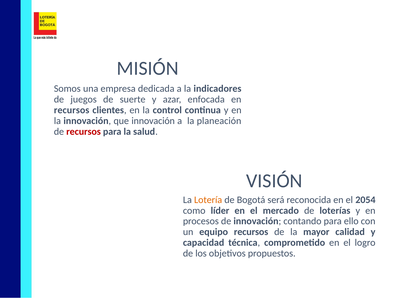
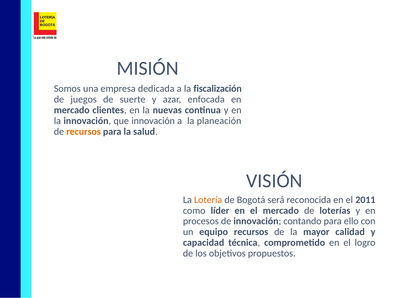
indicadores: indicadores -> fiscalización
recursos at (72, 110): recursos -> mercado
control: control -> nuevas
recursos at (84, 131) colour: red -> orange
2054: 2054 -> 2011
